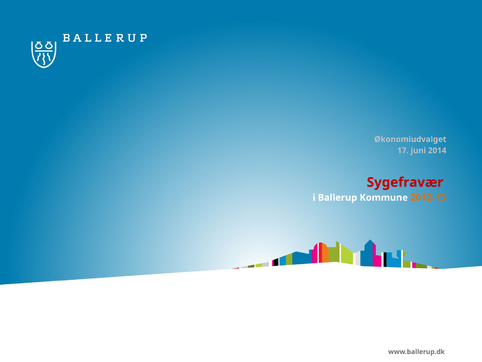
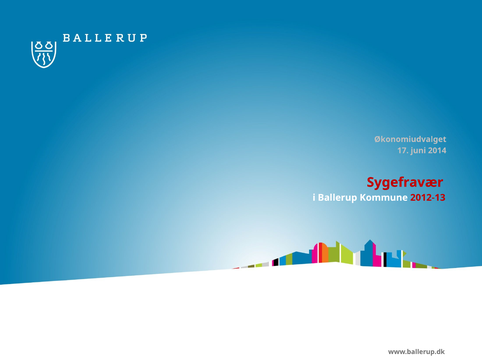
2012-13 colour: orange -> red
